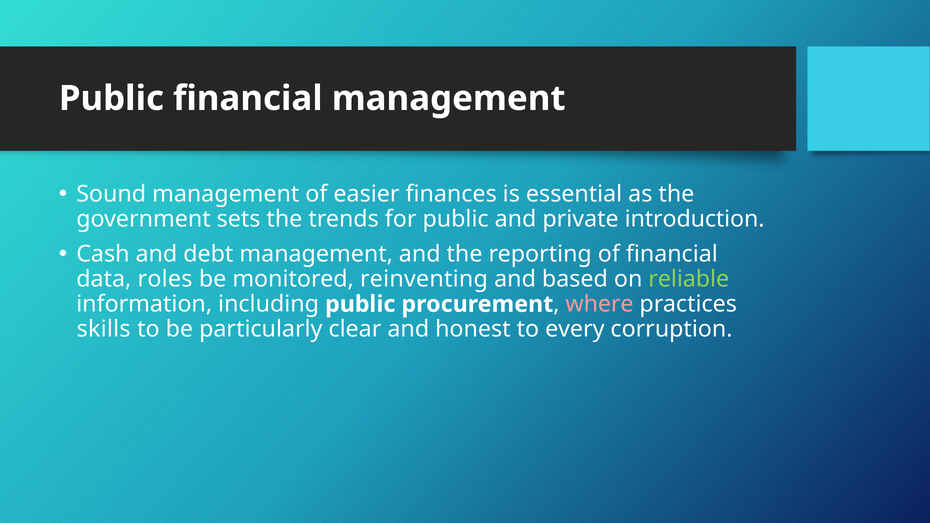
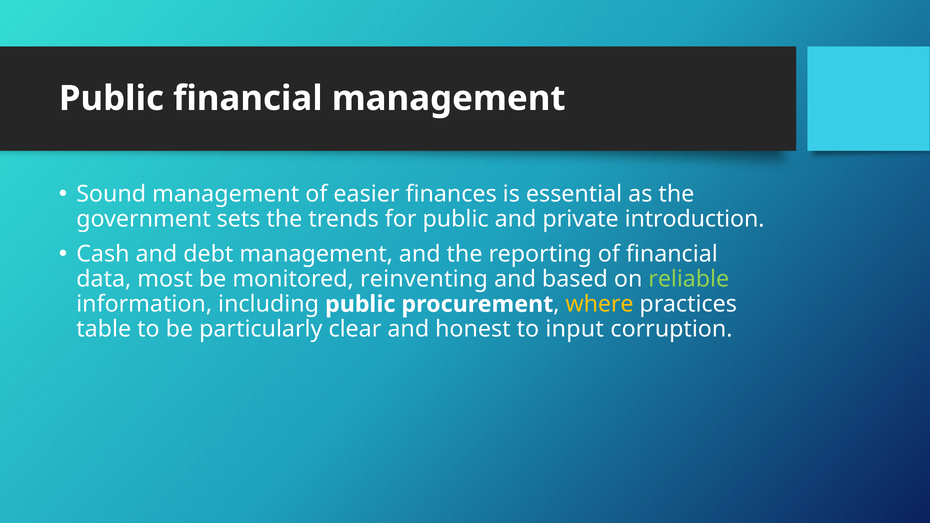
roles: roles -> most
where colour: pink -> yellow
skills: skills -> table
every: every -> input
